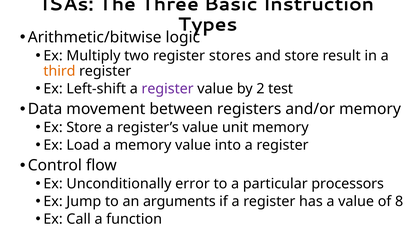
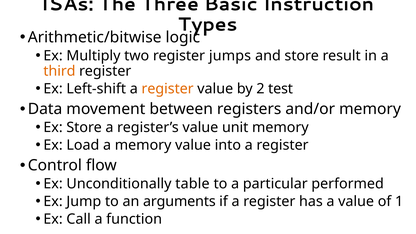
stores: stores -> jumps
register at (168, 89) colour: purple -> orange
error: error -> table
processors: processors -> performed
8: 8 -> 1
